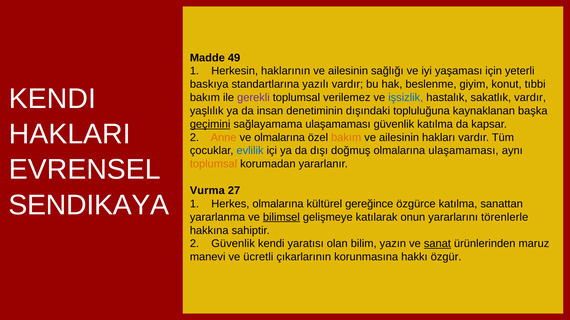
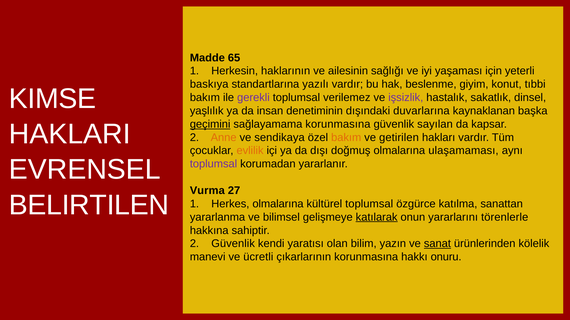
49: 49 -> 65
KENDI at (52, 99): KENDI -> KIMSE
işsizlik colour: blue -> purple
sakatlık vardır: vardır -> dinsel
topluluğuna: topluluğuna -> duvarlarına
sağlayamama ulaşamaması: ulaşamaması -> korunmasına
güvenlik katılma: katılma -> sayılan
ve olmalarına: olmalarına -> sendikaya
ailesinin at (399, 138): ailesinin -> getirilen
evlilik colour: blue -> orange
toplumsal at (214, 164) colour: orange -> purple
SENDIKAYA: SENDIKAYA -> BELIRTILEN
kültürel gereğince: gereğince -> toplumsal
bilimsel underline: present -> none
katılarak underline: none -> present
maruz: maruz -> kölelik
özgür: özgür -> onuru
